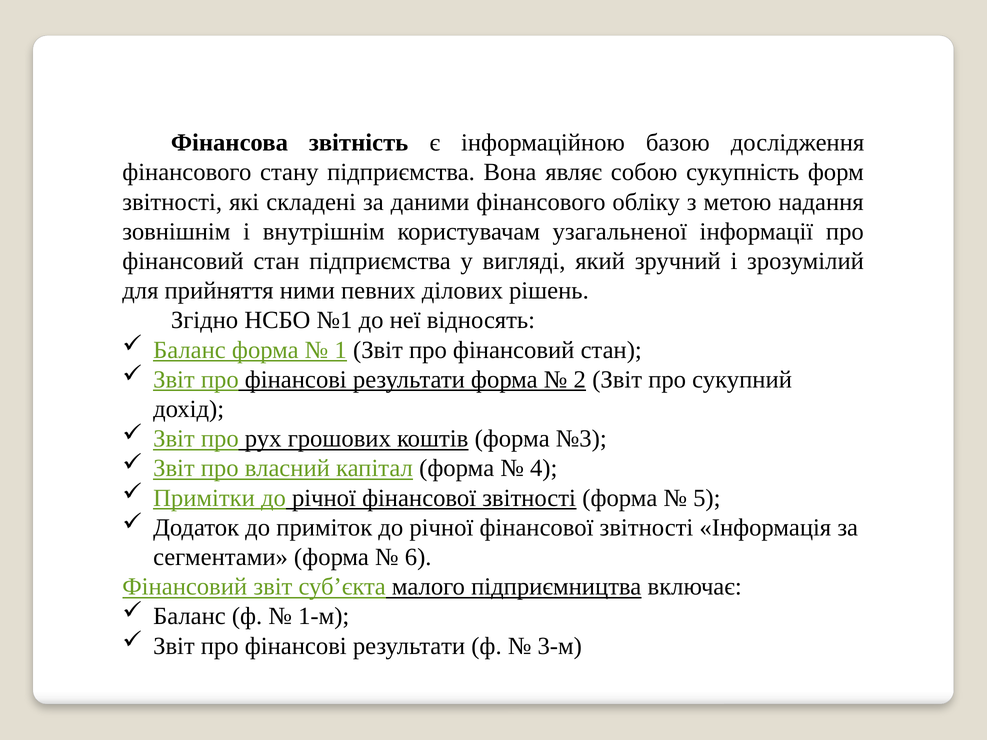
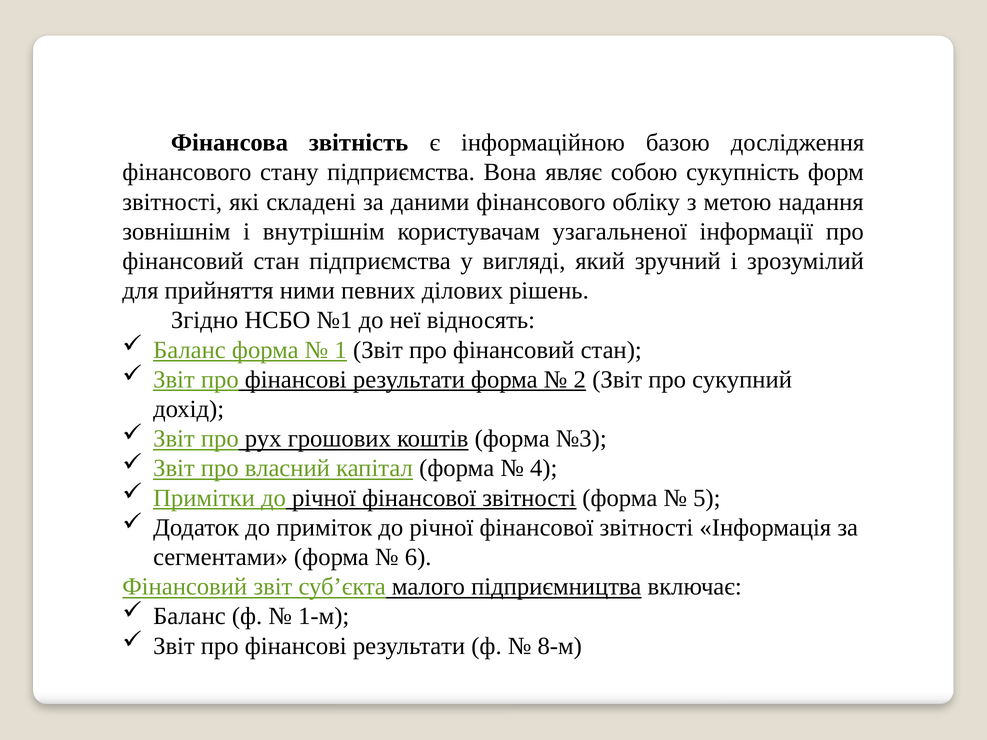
3-м: 3-м -> 8-м
